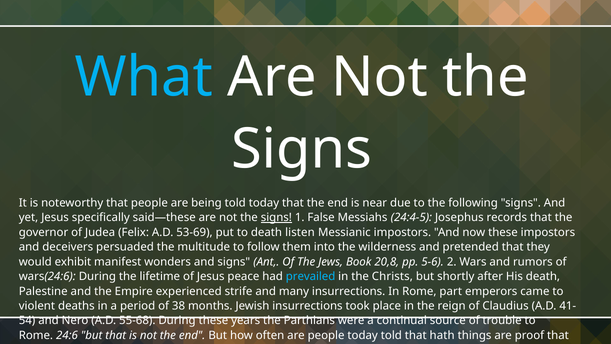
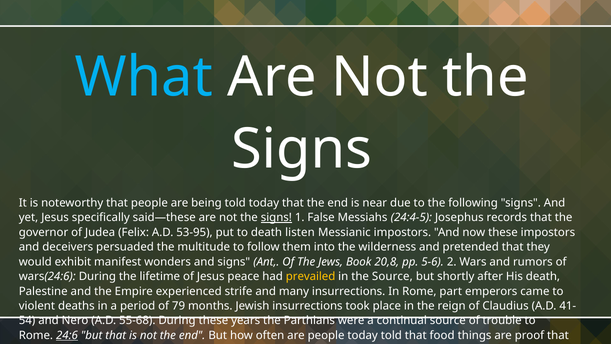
53-69: 53-69 -> 53-95
prevailed colour: light blue -> yellow
the Christs: Christs -> Source
38: 38 -> 79
24:6 underline: none -> present
hath: hath -> food
